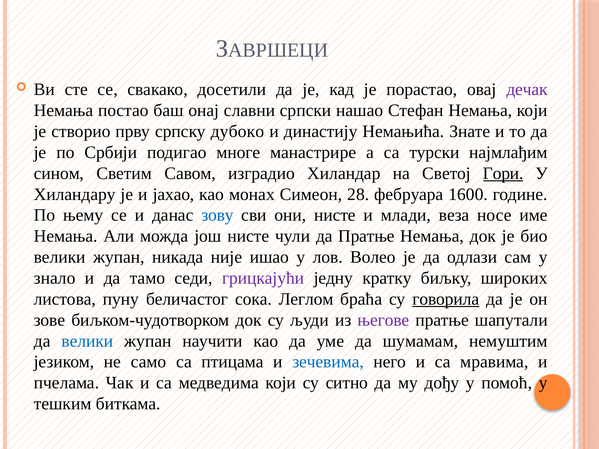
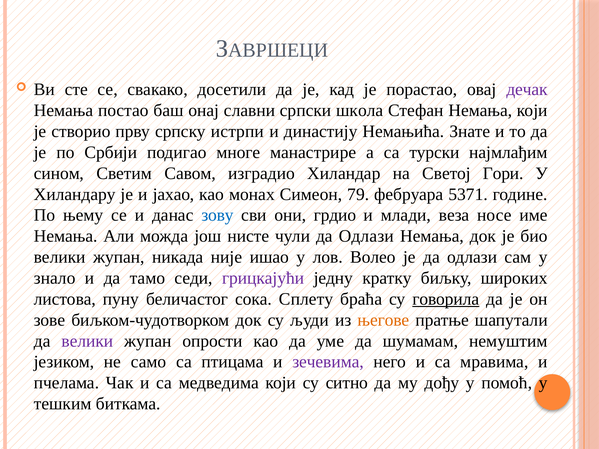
нашао: нашао -> школа
дубоко: дубоко -> истрпи
Гори underline: present -> none
28: 28 -> 79
1600: 1600 -> 5371
они нисте: нисте -> грдио
чули да Пратње: Пратње -> Одлази
Леглом: Леглом -> Сплету
његове colour: purple -> orange
велики at (87, 341) colour: blue -> purple
научити: научити -> опрости
зечевима colour: blue -> purple
